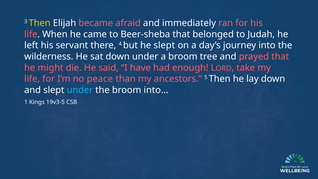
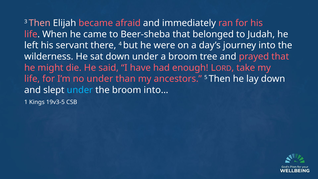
Then at (40, 23) colour: yellow -> pink
he slept: slept -> were
no peace: peace -> under
